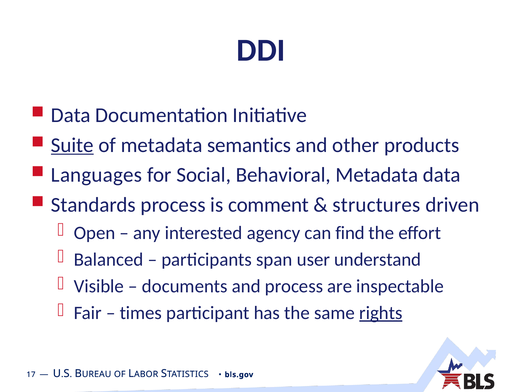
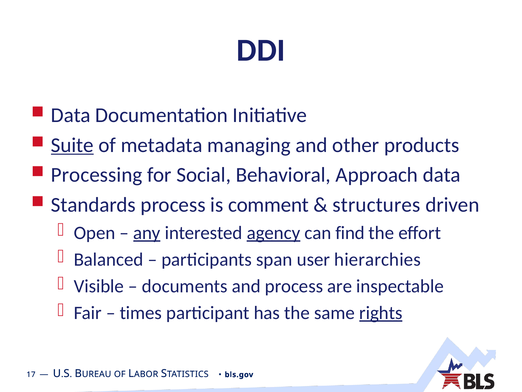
semantics: semantics -> managing
Languages: Languages -> Processing
Behavioral Metadata: Metadata -> Approach
any underline: none -> present
agency underline: none -> present
understand: understand -> hierarchies
